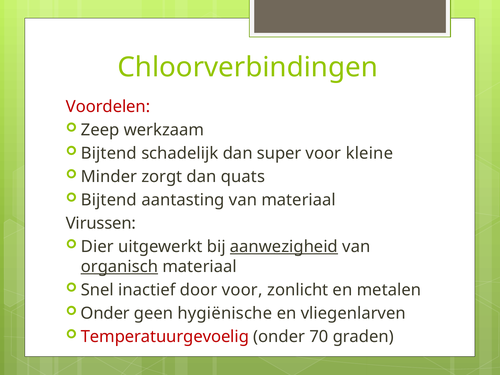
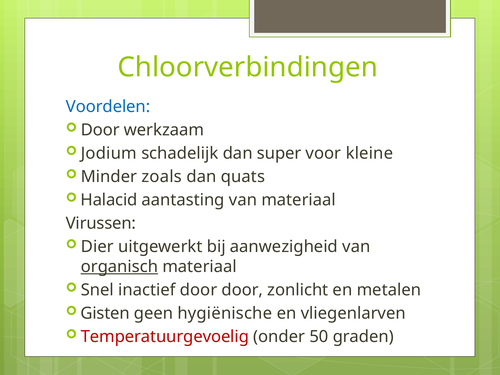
Voordelen colour: red -> blue
Zeep at (100, 130): Zeep -> Door
Bijtend at (109, 153): Bijtend -> Jodium
zorgt: zorgt -> zoals
Bijtend at (109, 200): Bijtend -> Halacid
aanwezigheid underline: present -> none
door voor: voor -> door
Onder at (105, 313): Onder -> Gisten
70: 70 -> 50
